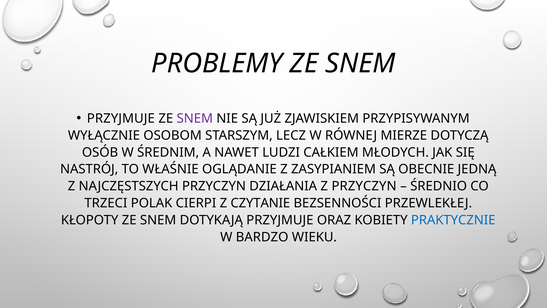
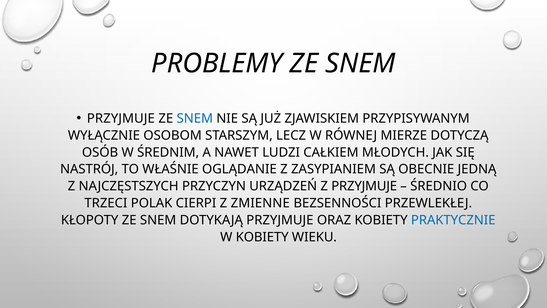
SNEM at (195, 118) colour: purple -> blue
DZIAŁANIA: DZIAŁANIA -> URZĄDZEŃ
Z PRZYCZYN: PRZYCZYN -> PRZYJMUJE
CZYTANIE: CZYTANIE -> ZMIENNE
W BARDZO: BARDZO -> KOBIETY
